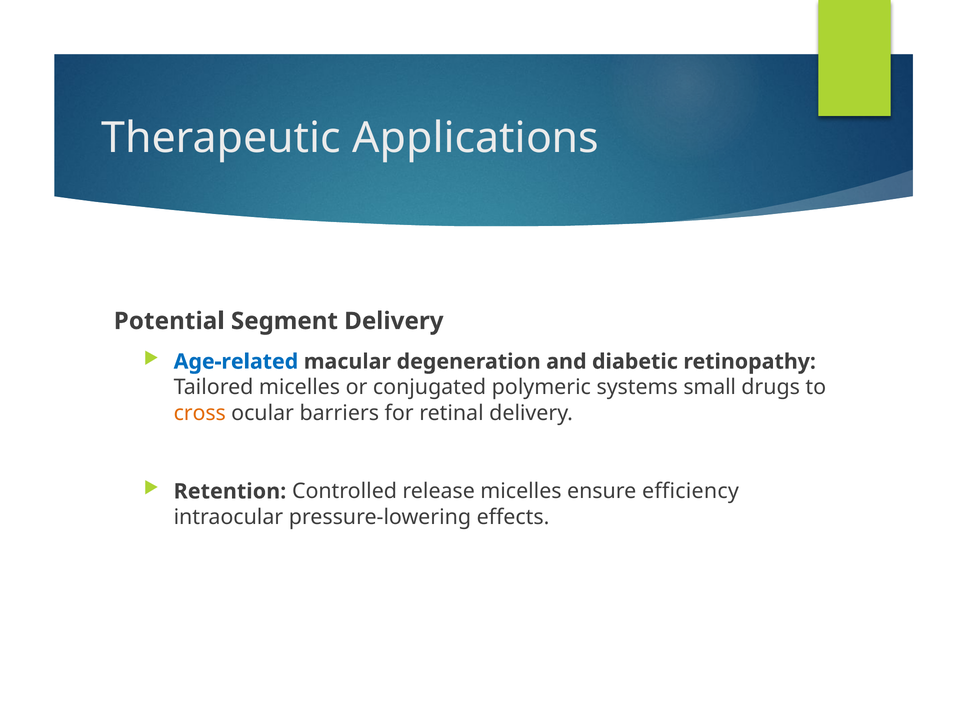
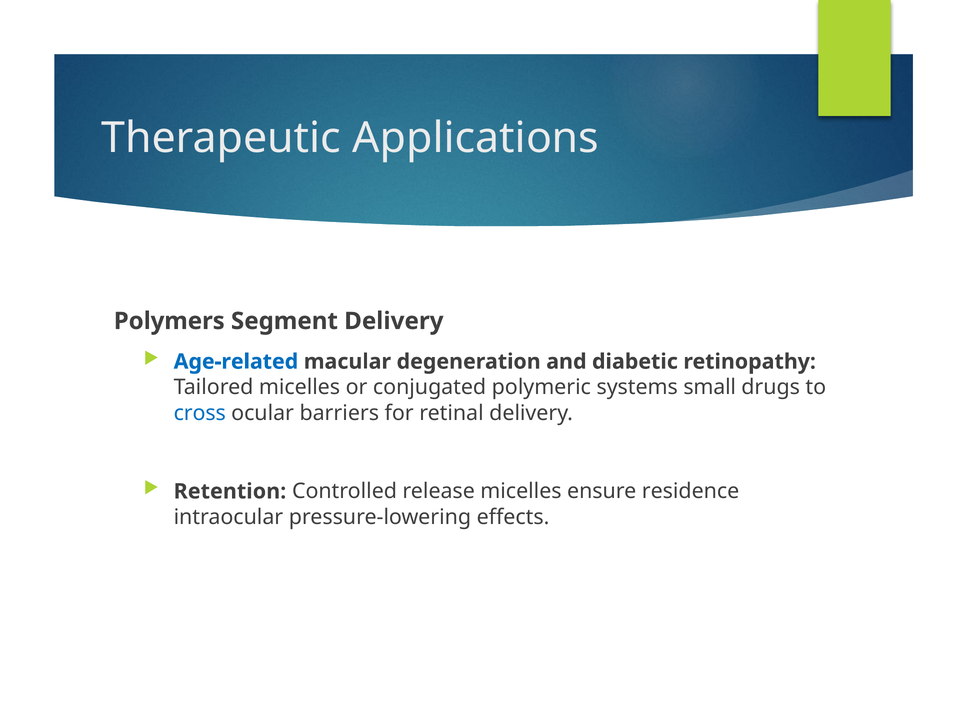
Potential: Potential -> Polymers
cross colour: orange -> blue
efficiency: efficiency -> residence
